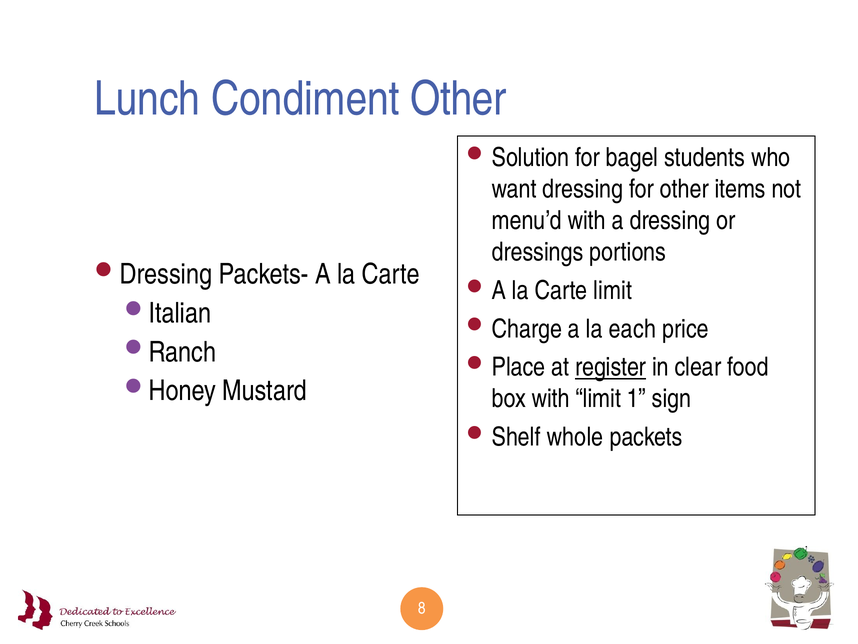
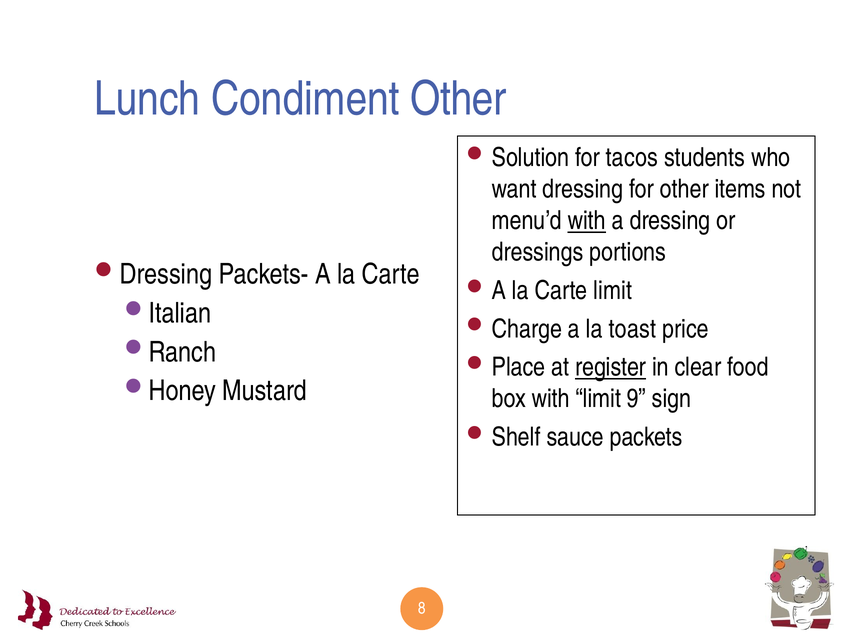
bagel: bagel -> tacos
with at (587, 221) underline: none -> present
each: each -> toast
1: 1 -> 9
whole: whole -> sauce
